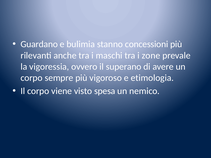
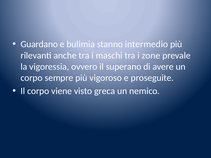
concessioni: concessioni -> intermedio
etimologia: etimologia -> proseguite
spesa: spesa -> greca
